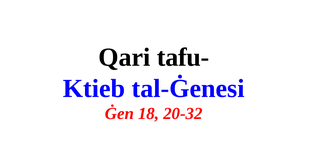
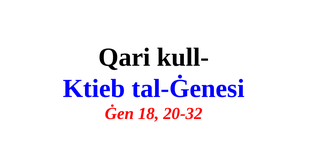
tafu-: tafu- -> kull-
